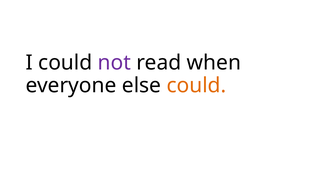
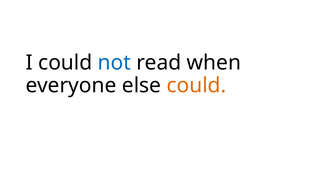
not colour: purple -> blue
